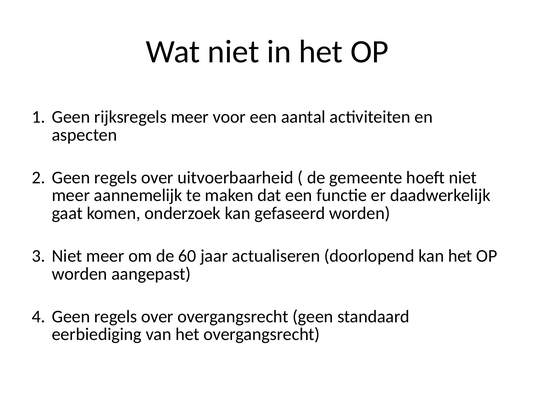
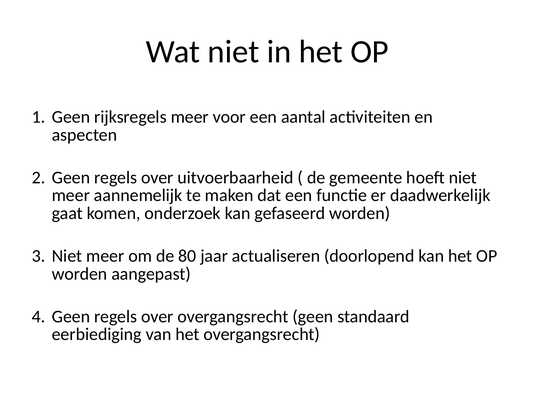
60: 60 -> 80
